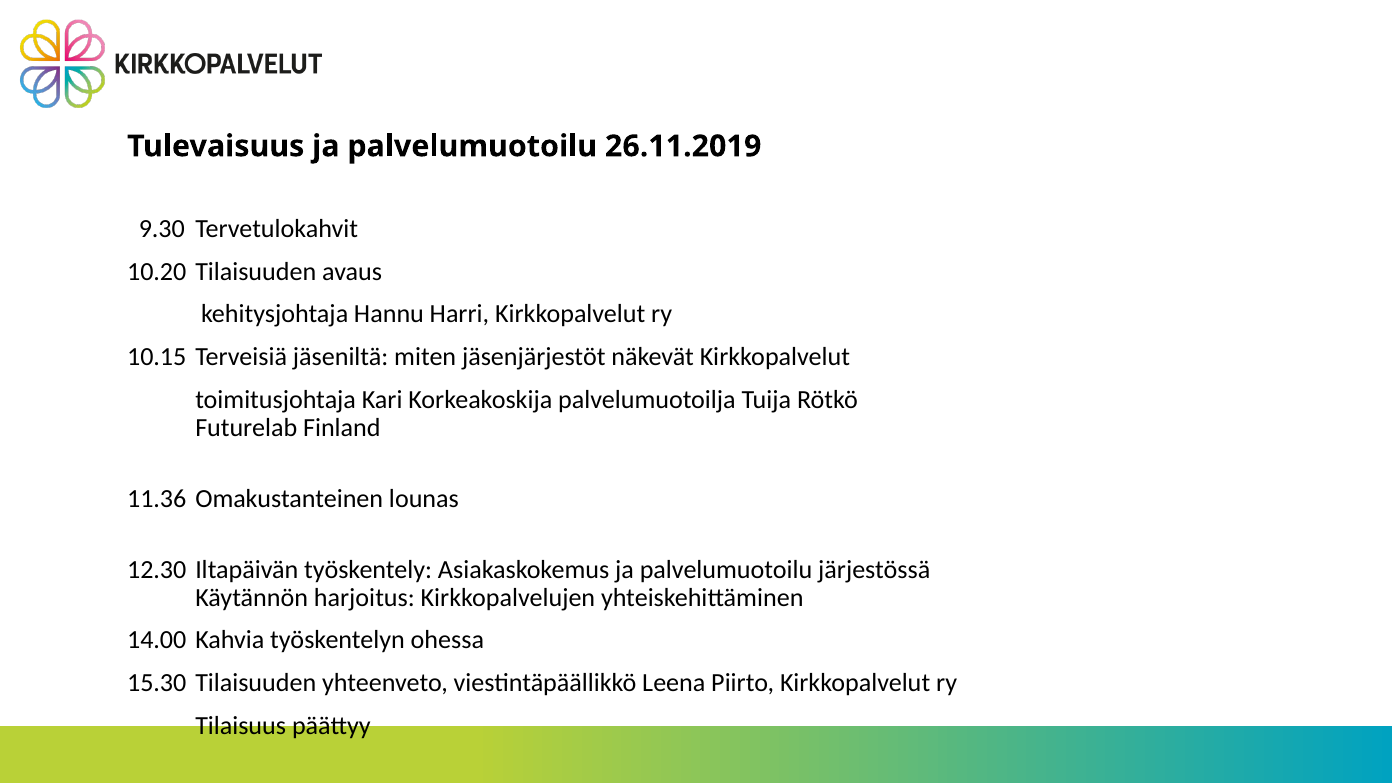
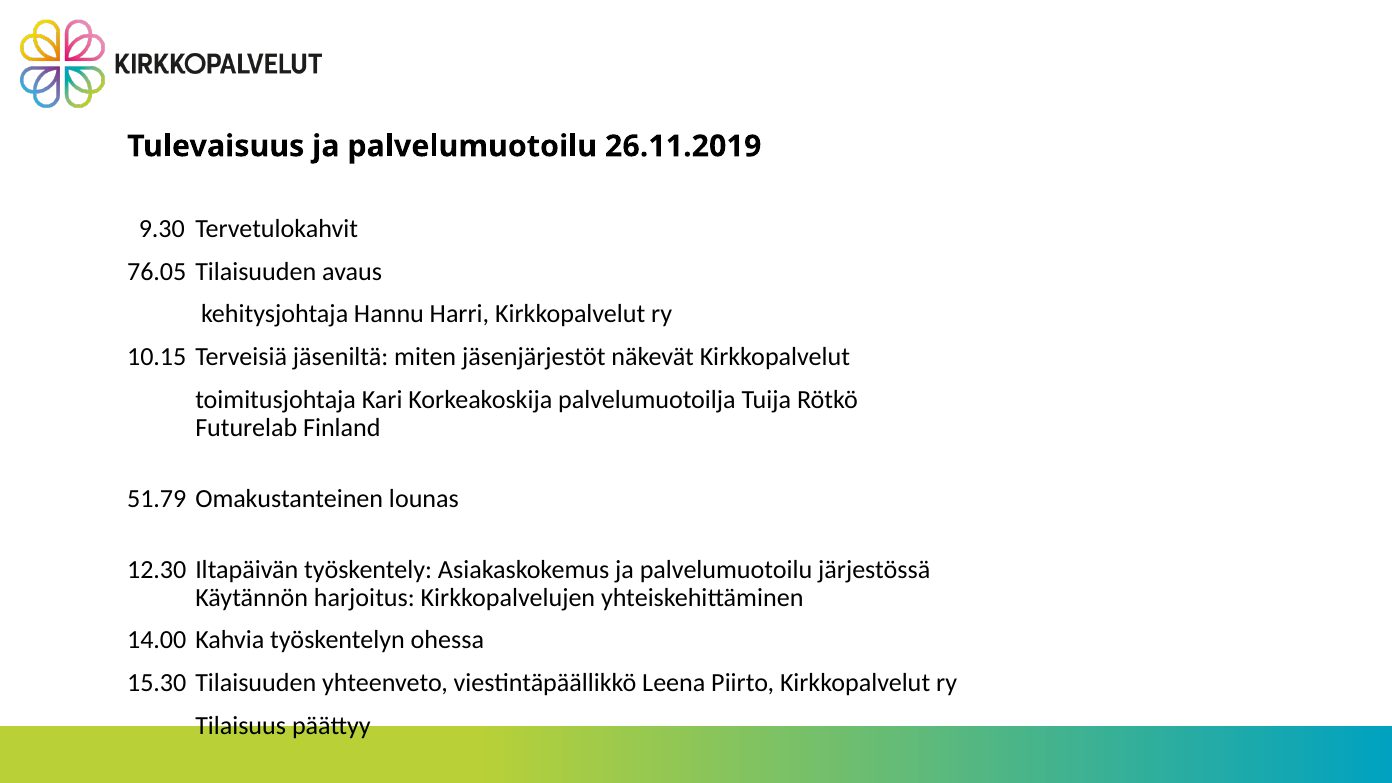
10.20: 10.20 -> 76.05
11.36: 11.36 -> 51.79
